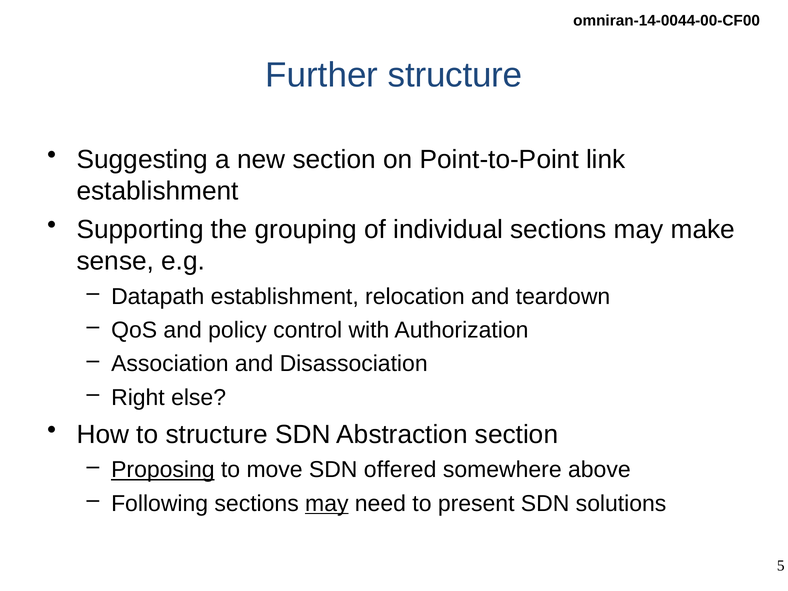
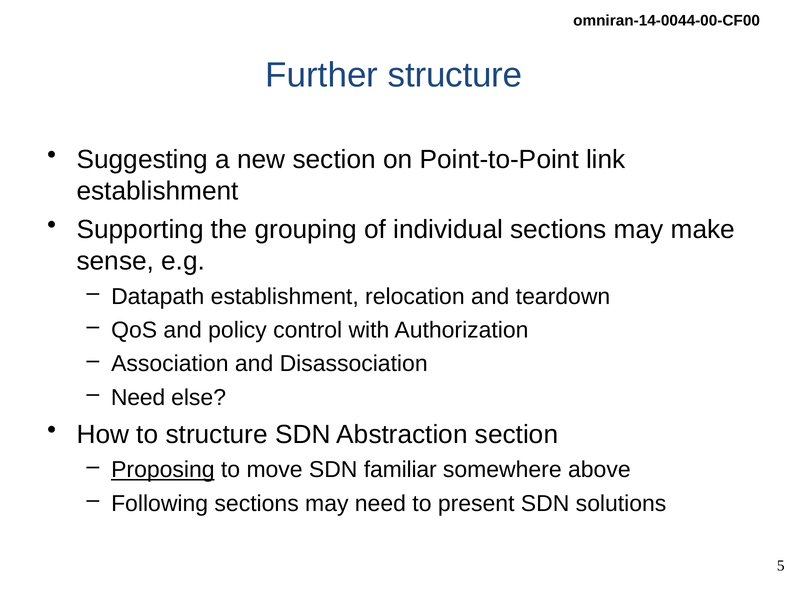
Right at (138, 398): Right -> Need
offered: offered -> familiar
may at (327, 504) underline: present -> none
